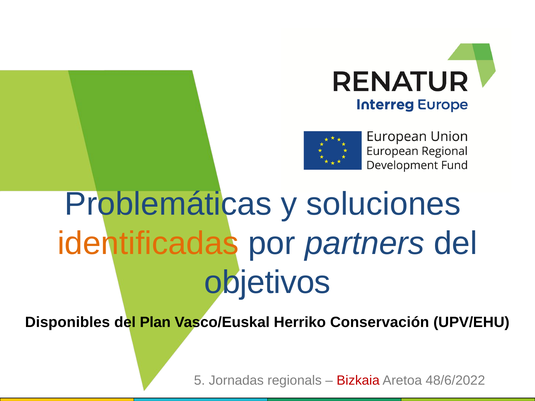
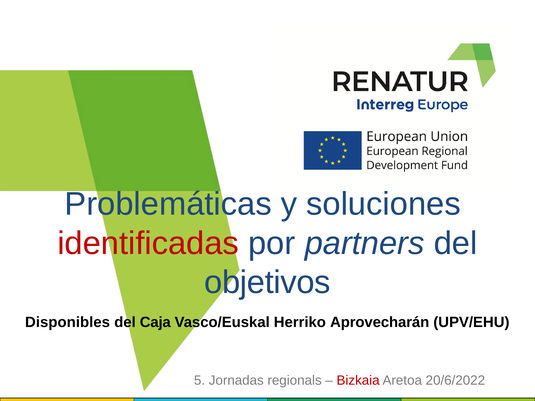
identificadas colour: orange -> red
Plan: Plan -> Caja
Conservación: Conservación -> Aprovecharán
48/6/2022: 48/6/2022 -> 20/6/2022
